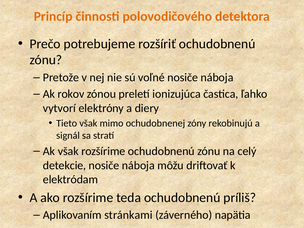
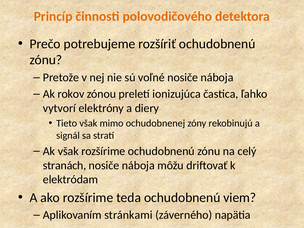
detekcie: detekcie -> stranách
príliš: príliš -> viem
